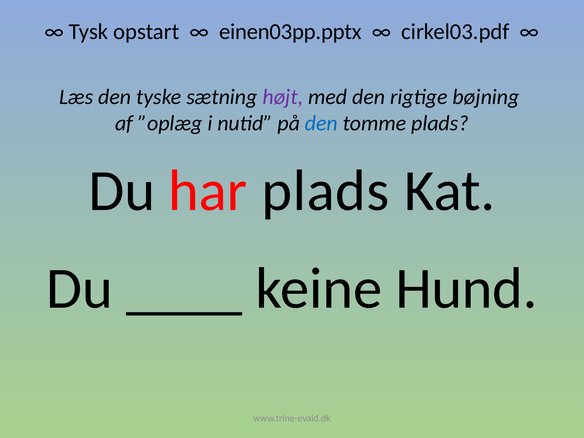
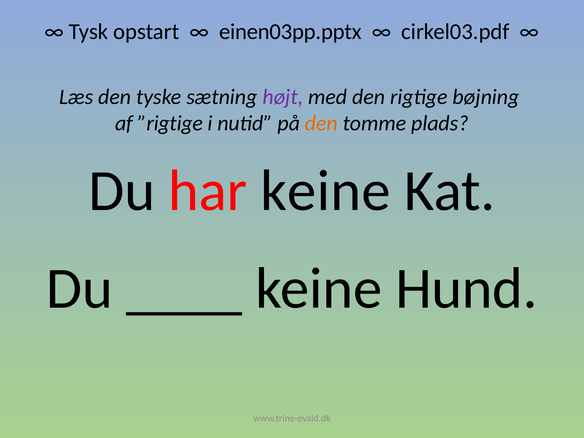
”oplæg: ”oplæg -> ”rigtige
den at (321, 123) colour: blue -> orange
har plads: plads -> keine
